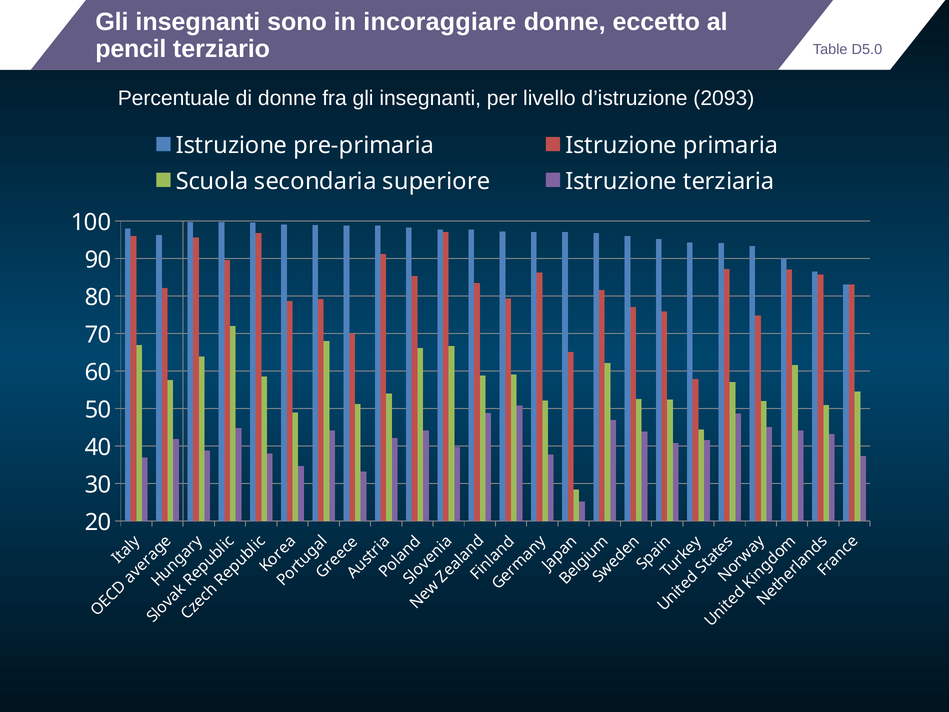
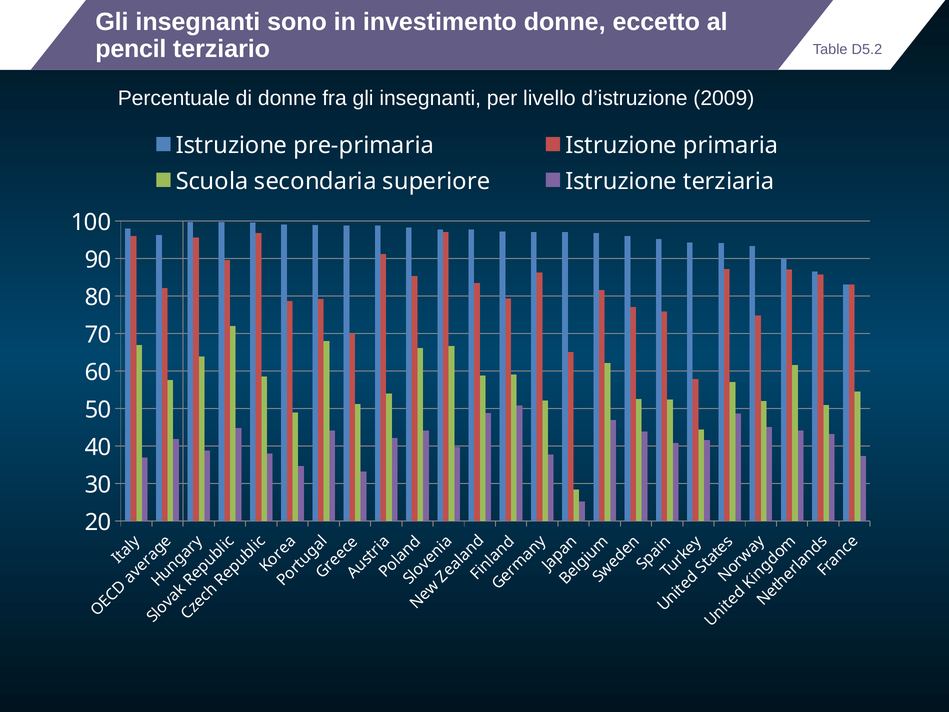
incoraggiare: incoraggiare -> investimento
D5.0: D5.0 -> D5.2
2093: 2093 -> 2009
